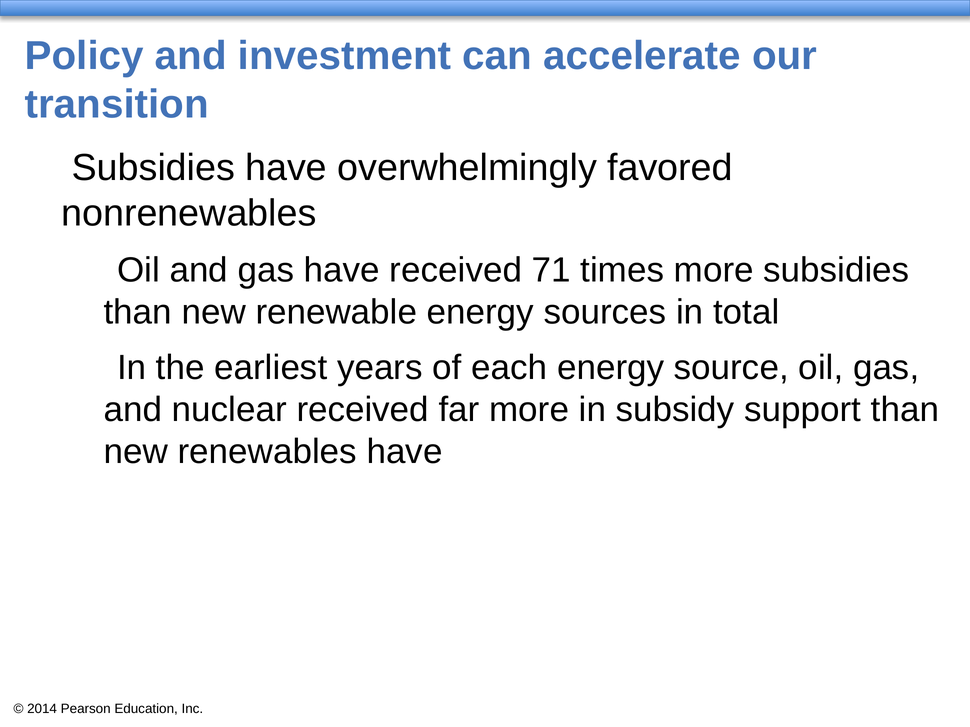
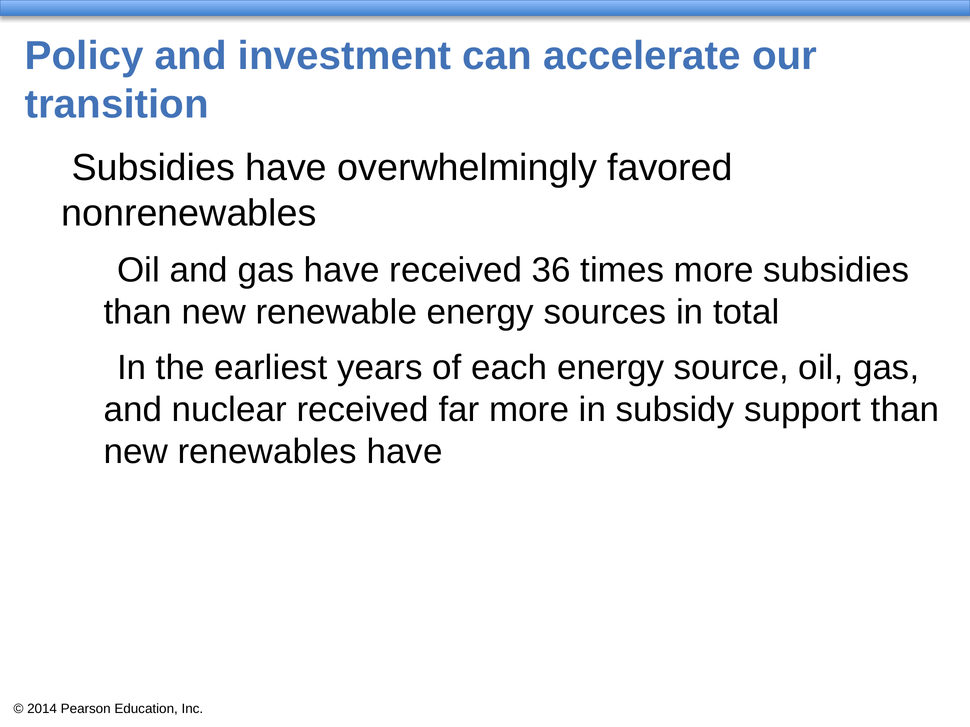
71: 71 -> 36
